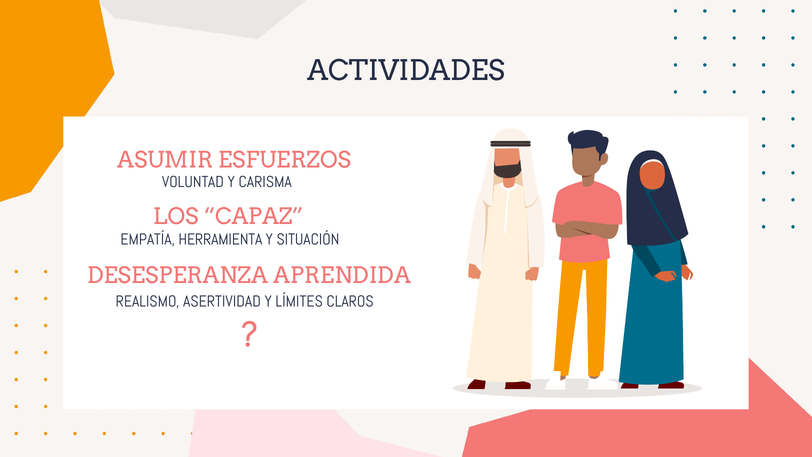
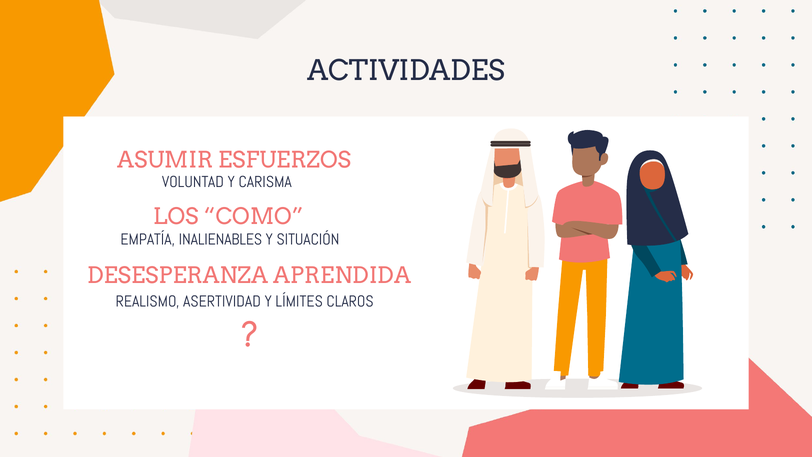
CAPAZ: CAPAZ -> COMO
HERRAMIENTA: HERRAMIENTA -> INALIENABLES
